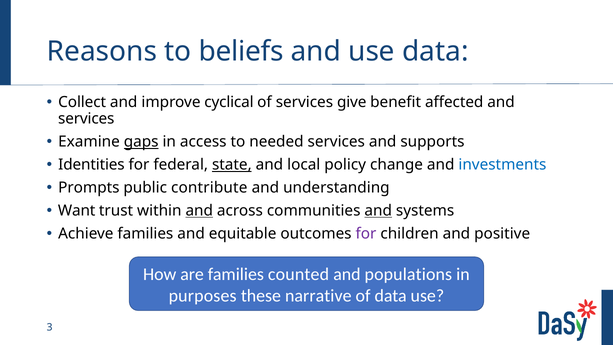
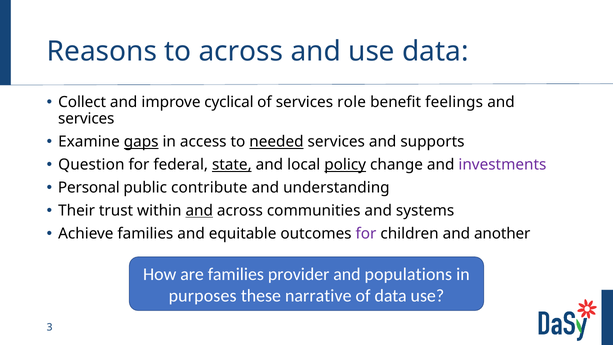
to beliefs: beliefs -> across
give: give -> role
affected: affected -> feelings
needed underline: none -> present
Identities: Identities -> Question
policy underline: none -> present
investments colour: blue -> purple
Prompts: Prompts -> Personal
Want: Want -> Their
and at (378, 211) underline: present -> none
positive: positive -> another
counted: counted -> provider
